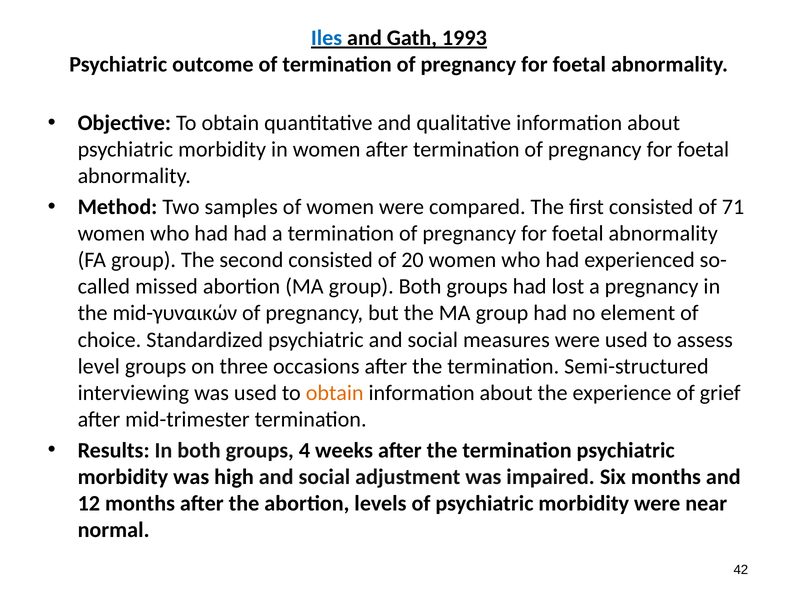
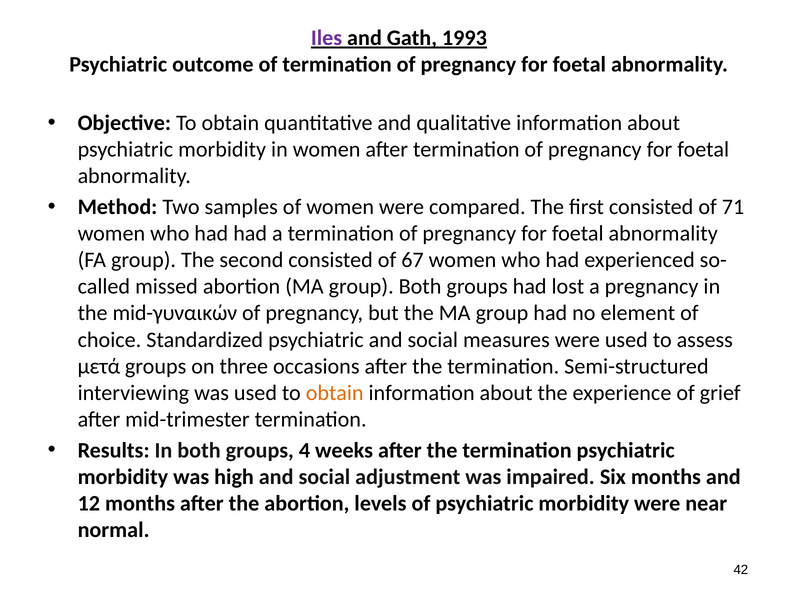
Iles colour: blue -> purple
20: 20 -> 67
level: level -> μετά
